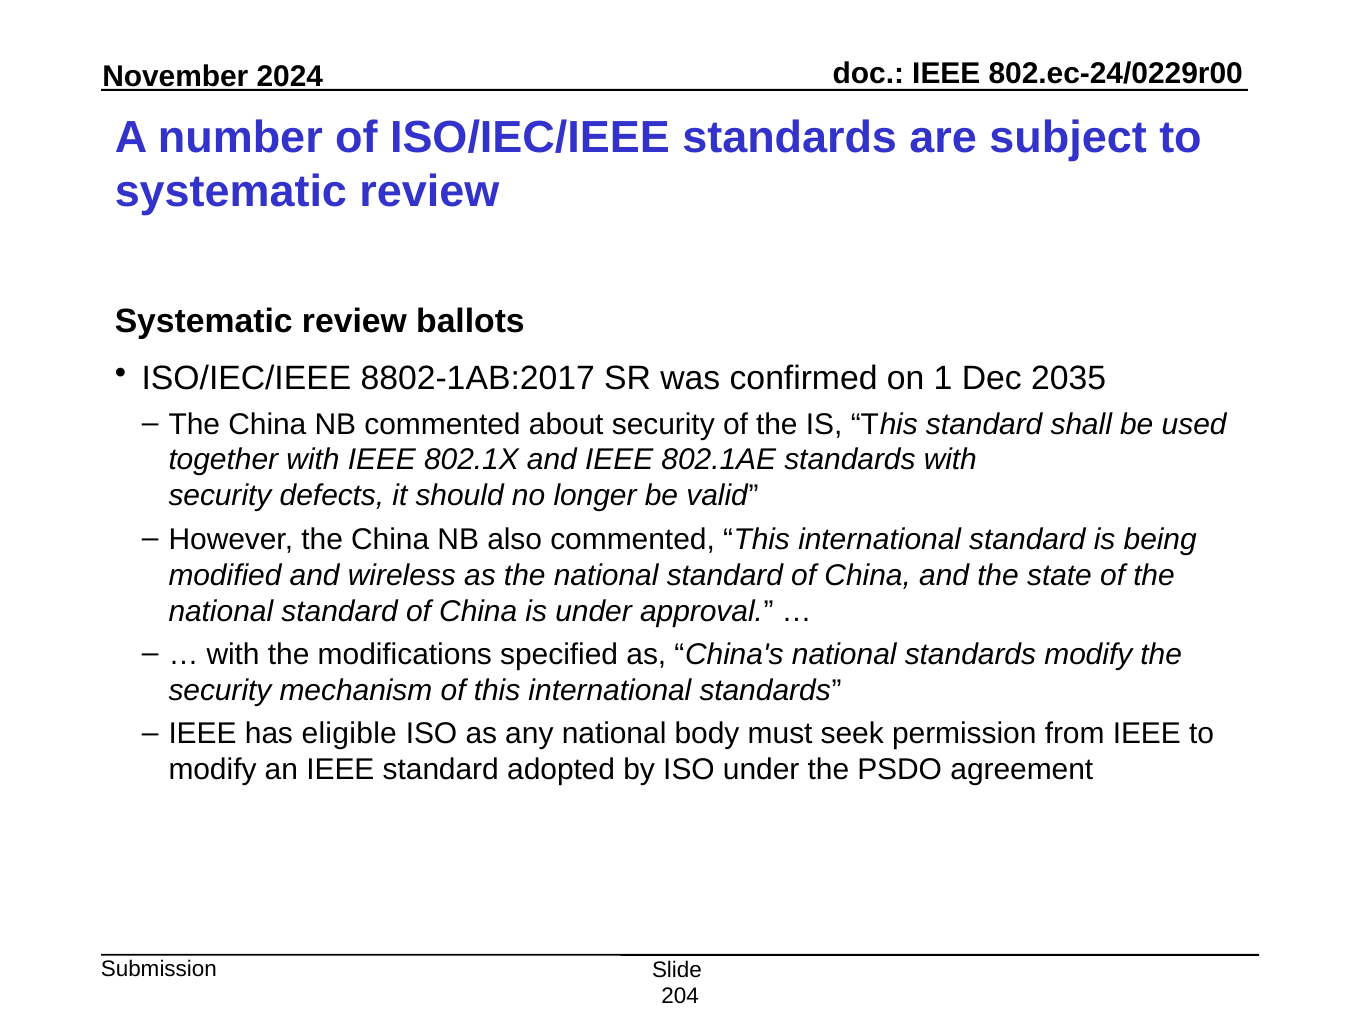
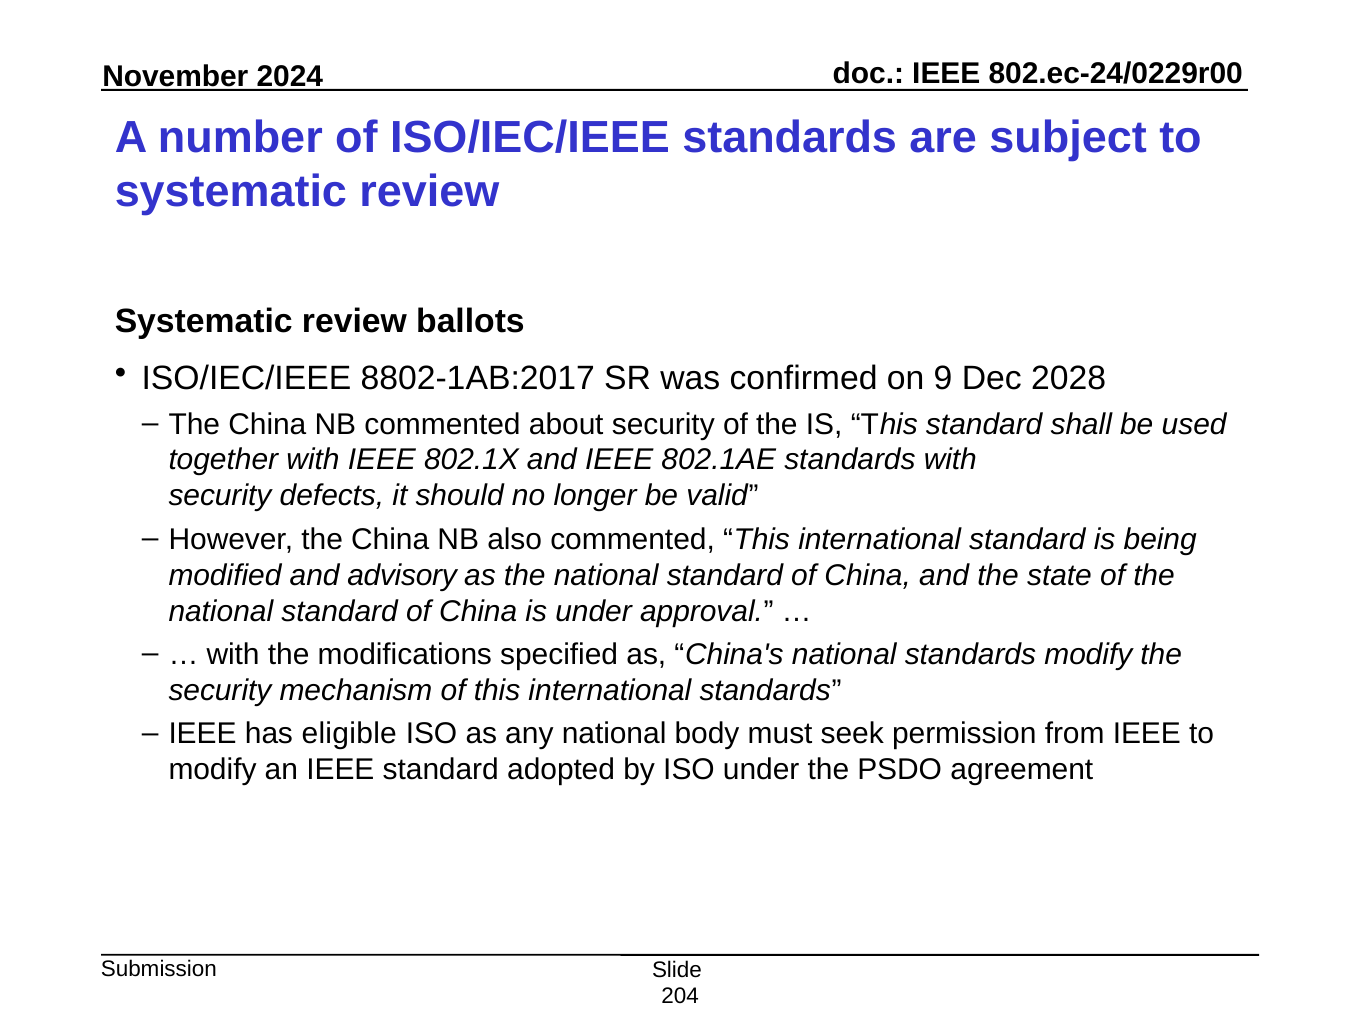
1: 1 -> 9
2035: 2035 -> 2028
wireless: wireless -> advisory
